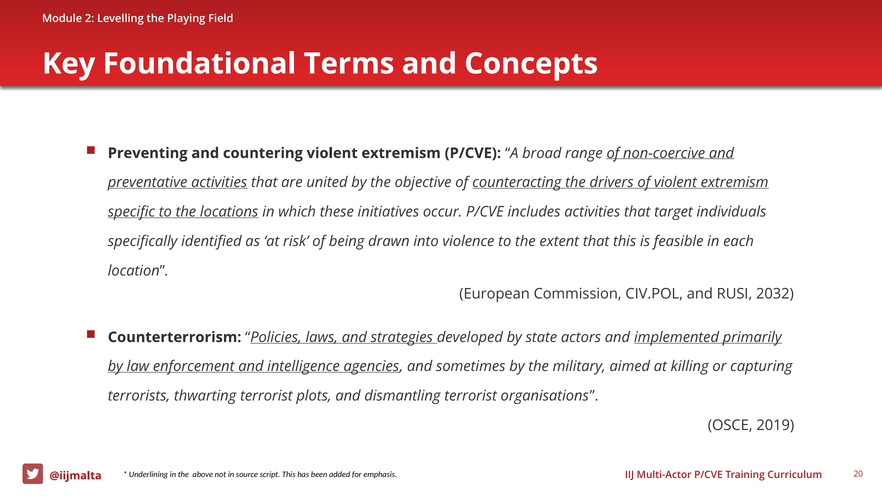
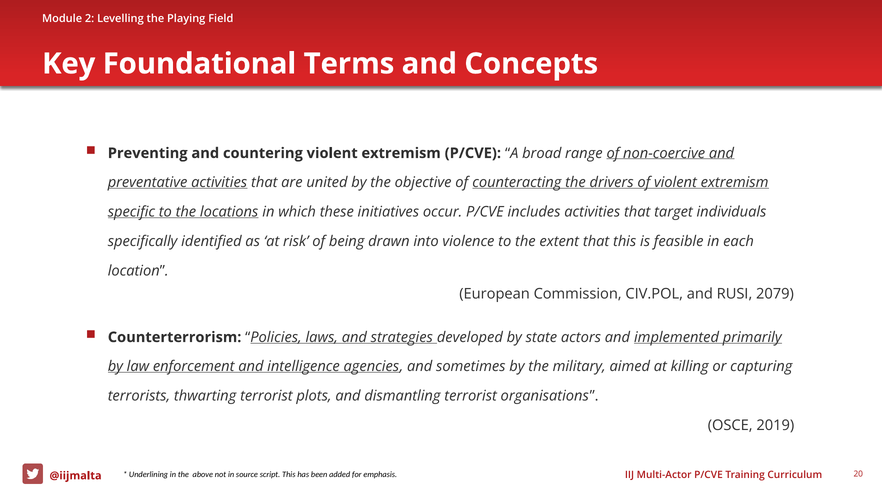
2032: 2032 -> 2079
